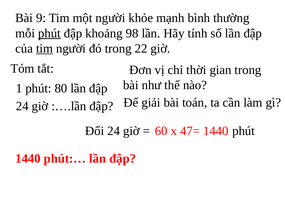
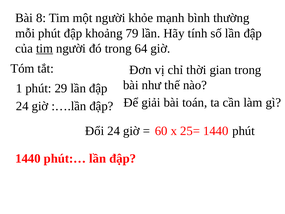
9: 9 -> 8
phút at (49, 33) underline: present -> none
98: 98 -> 79
22: 22 -> 64
80: 80 -> 29
47=: 47= -> 25=
